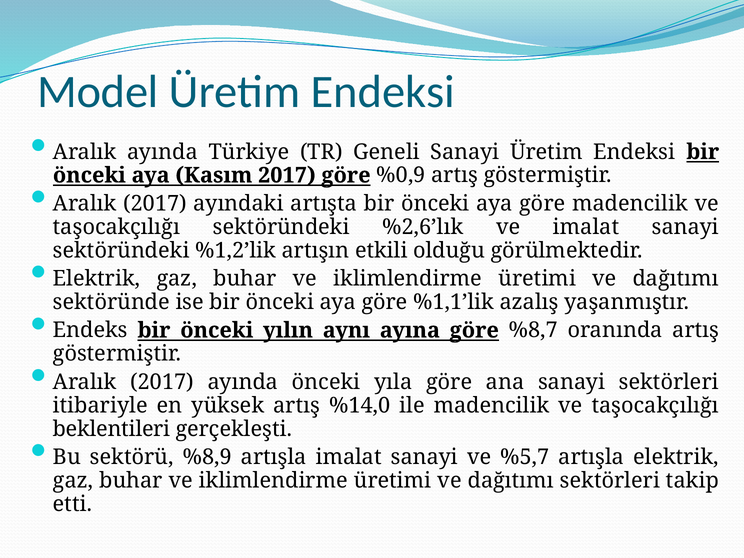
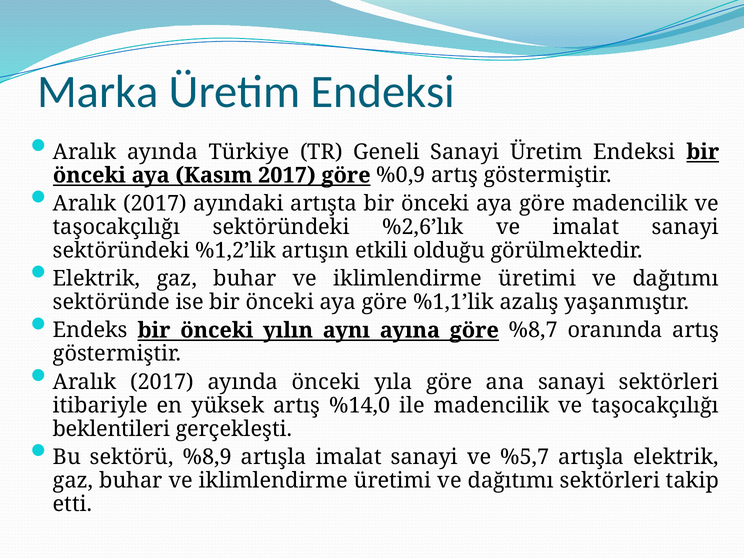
Model: Model -> Marka
